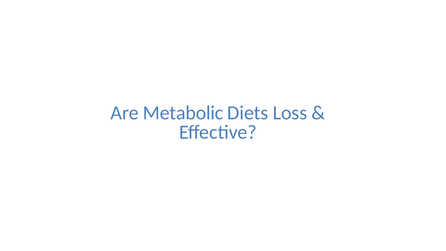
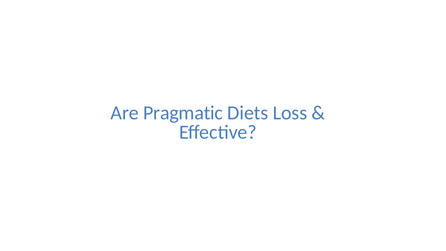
Metabolic: Metabolic -> Pragmatic
